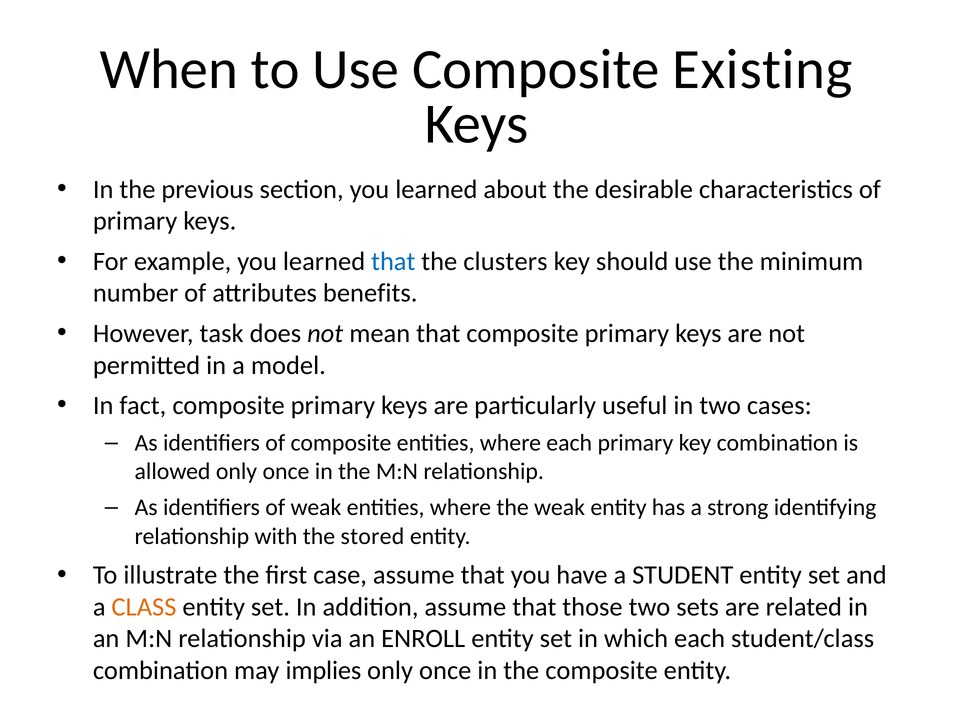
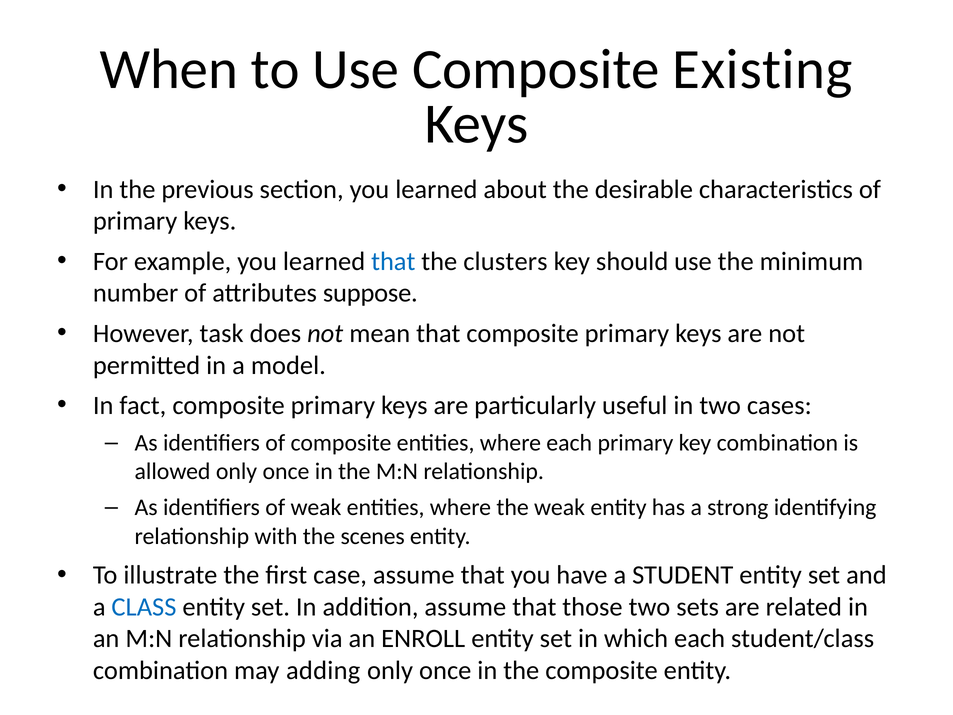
benefits: benefits -> suppose
stored: stored -> scenes
CLASS colour: orange -> blue
implies: implies -> adding
